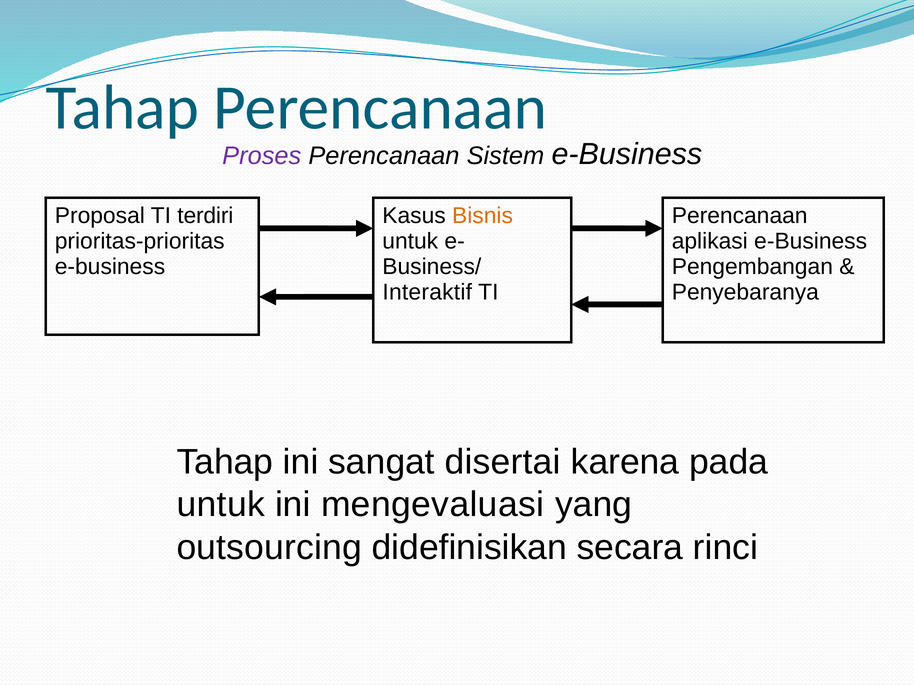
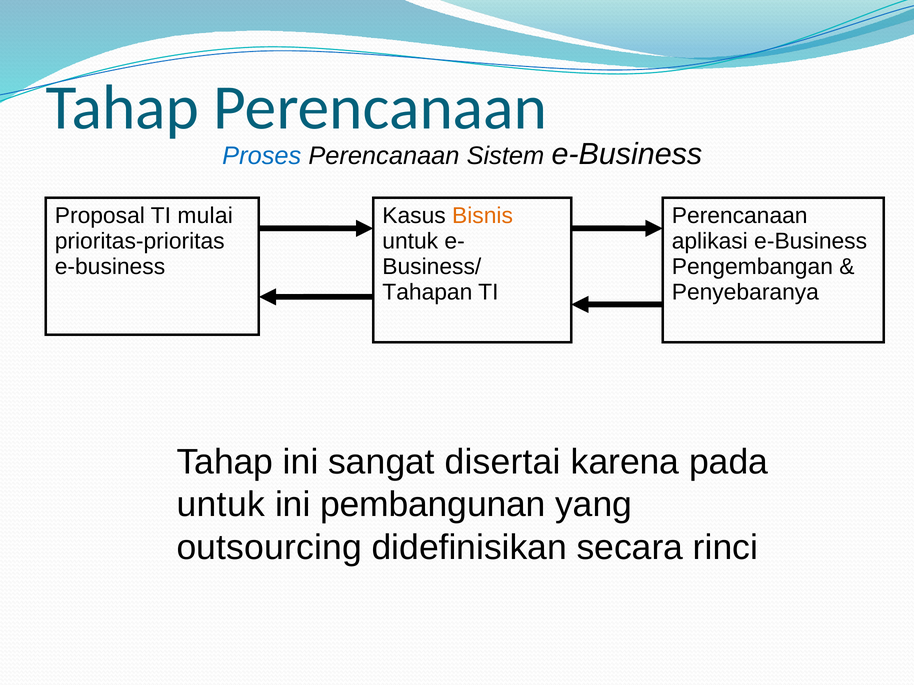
Proses colour: purple -> blue
terdiri: terdiri -> mulai
Interaktif: Interaktif -> Tahapan
mengevaluasi: mengevaluasi -> pembangunan
